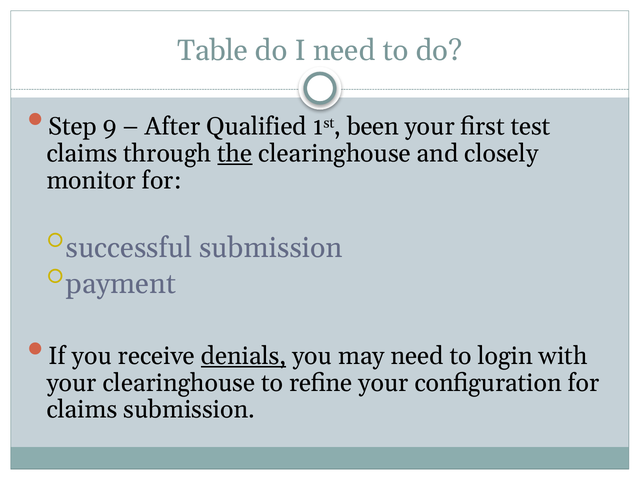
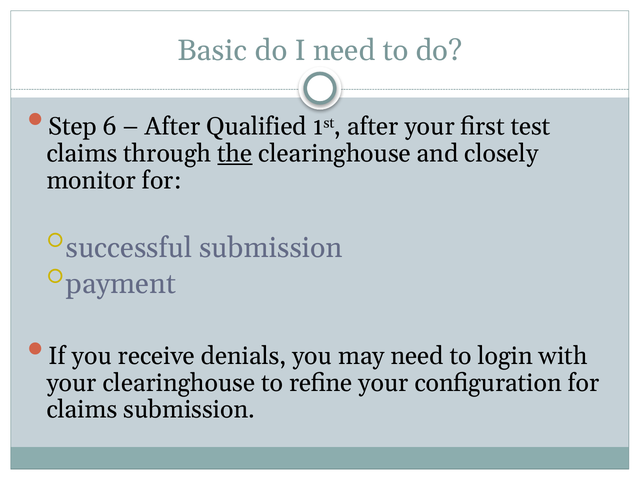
Table: Table -> Basic
9: 9 -> 6
1st been: been -> after
denials underline: present -> none
